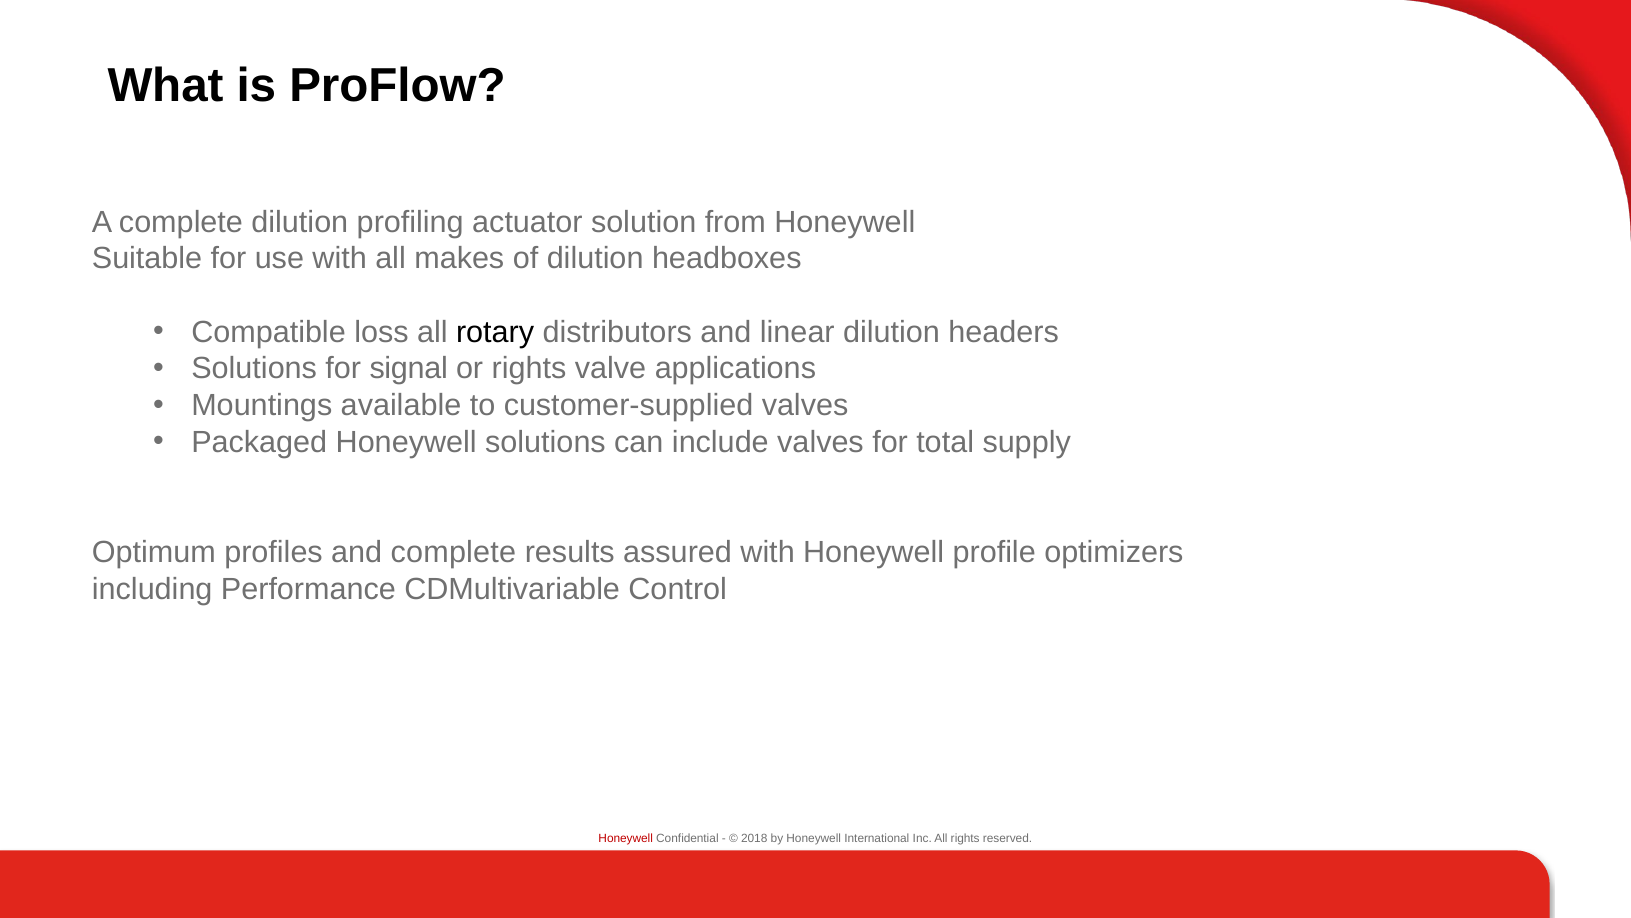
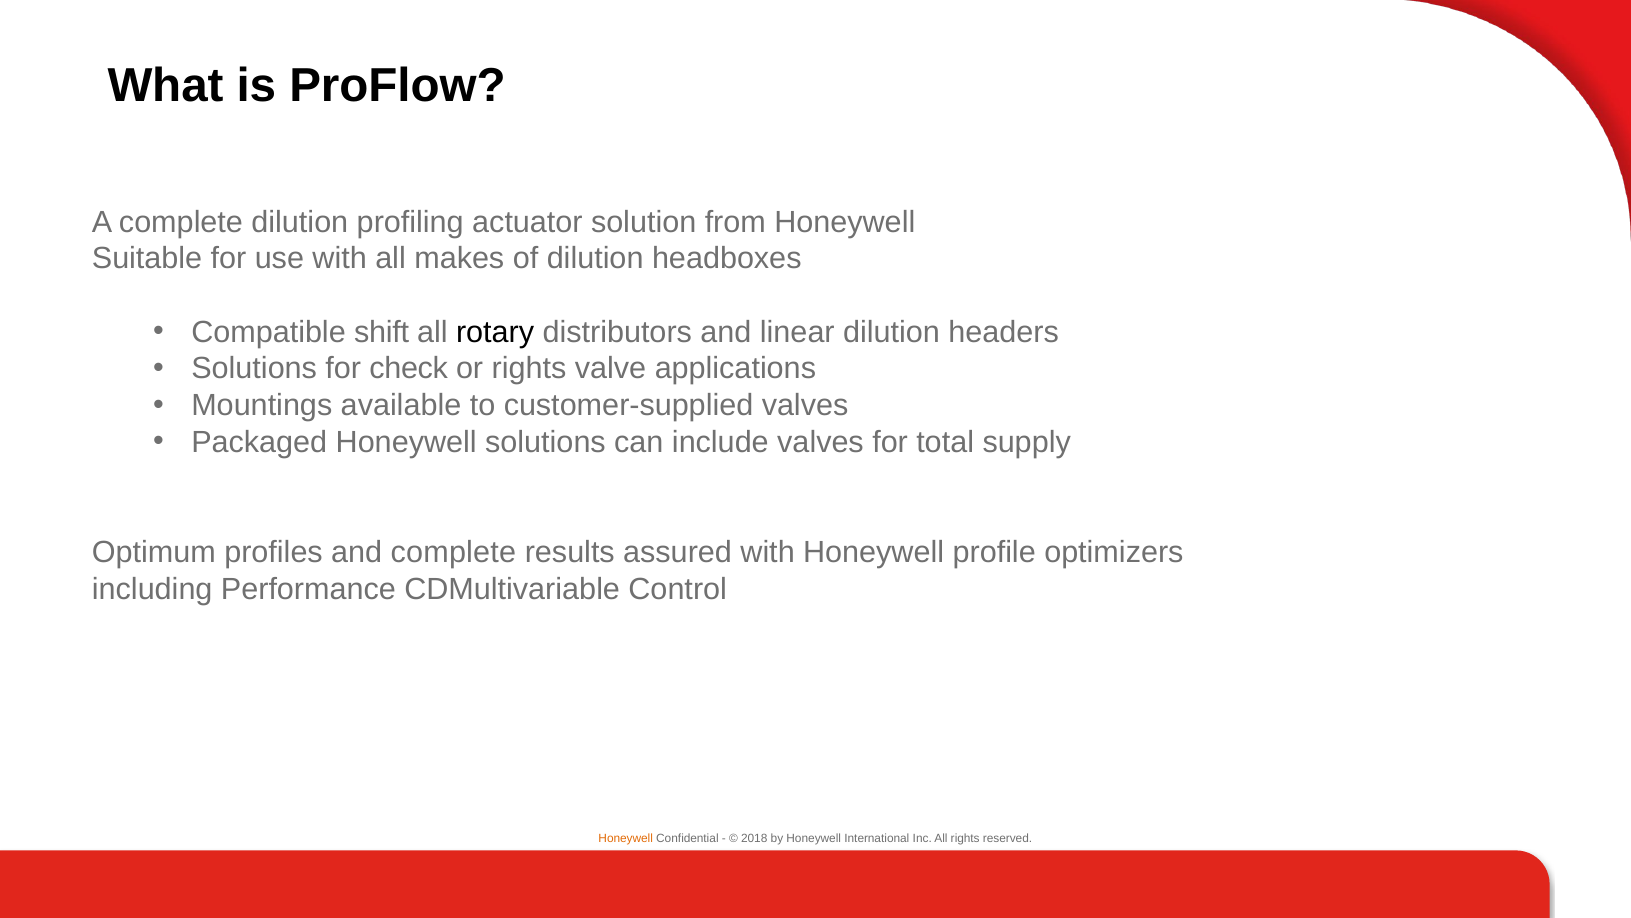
loss: loss -> shift
signal: signal -> check
Honeywell at (626, 838) colour: red -> orange
